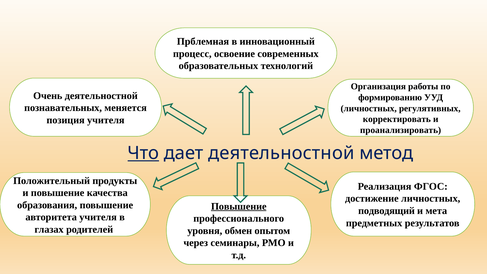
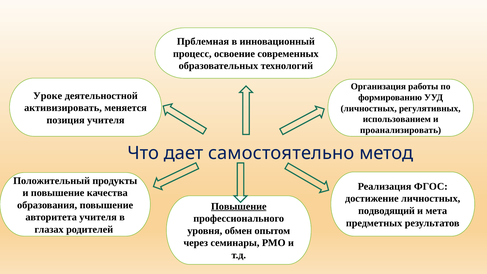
Очень: Очень -> Уроке
познавательных: познавательных -> активизировать
корректировать: корректировать -> использованием
Что underline: present -> none
дает деятельностной: деятельностной -> самостоятельно
